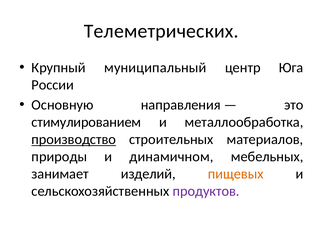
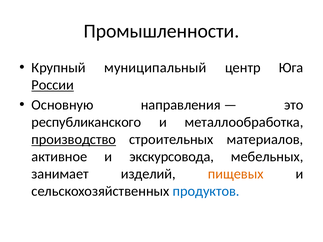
Телеметрических: Телеметрических -> Промышленности
России underline: none -> present
стимулированием: стимулированием -> республиканского
природы: природы -> активное
динамичном: динамичном -> экскурсовода
продуктов colour: purple -> blue
